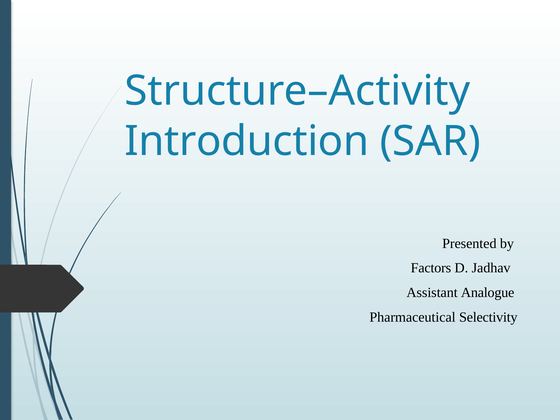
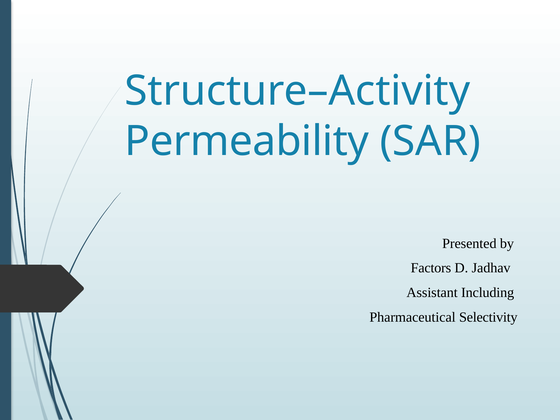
Introduction: Introduction -> Permeability
Analogue: Analogue -> Including
